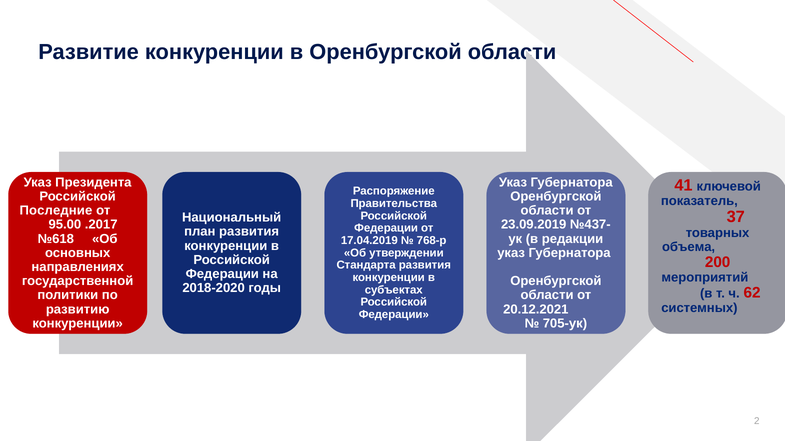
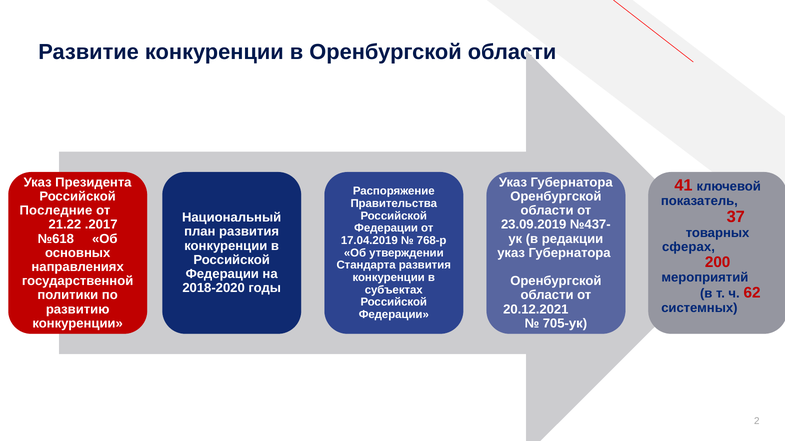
95.00: 95.00 -> 21.22
объема: объема -> сферах
